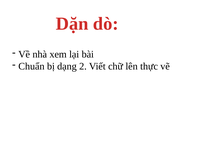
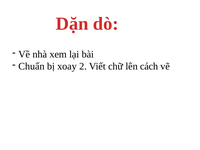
dạng: dạng -> xoay
thực: thực -> cách
